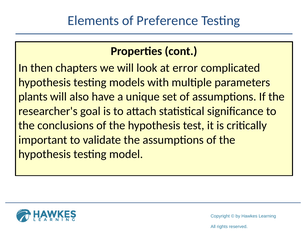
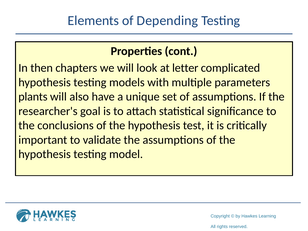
Preference: Preference -> Depending
error: error -> letter
